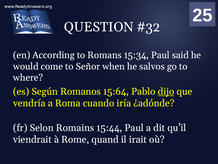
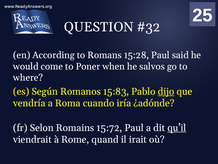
15:34: 15:34 -> 15:28
Señor: Señor -> Poner
15:64: 15:64 -> 15:83
15:44: 15:44 -> 15:72
qu’il underline: none -> present
